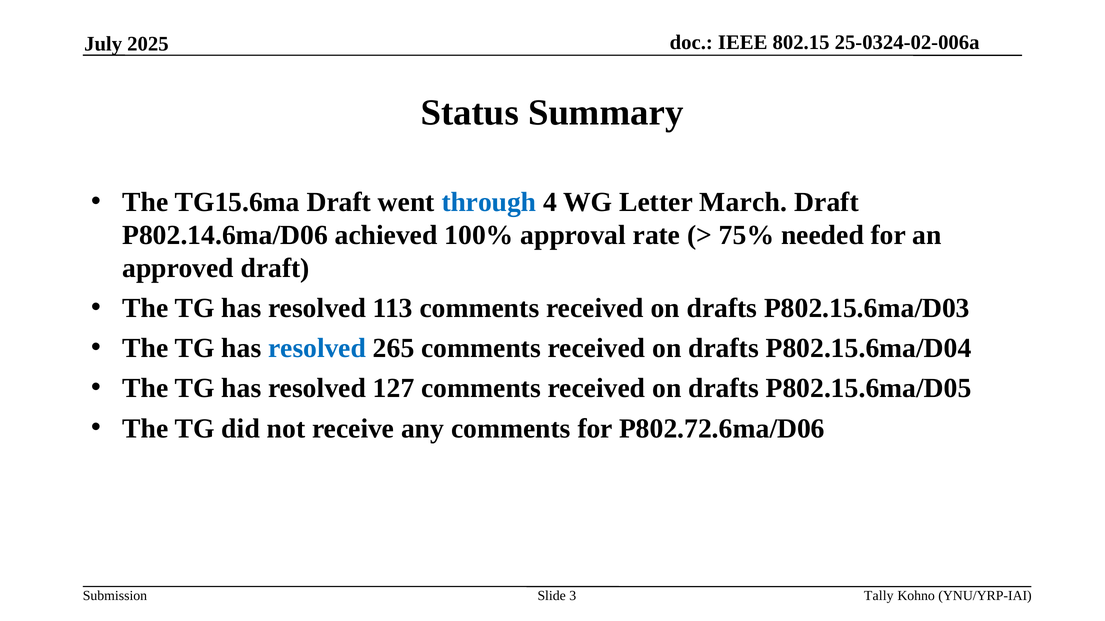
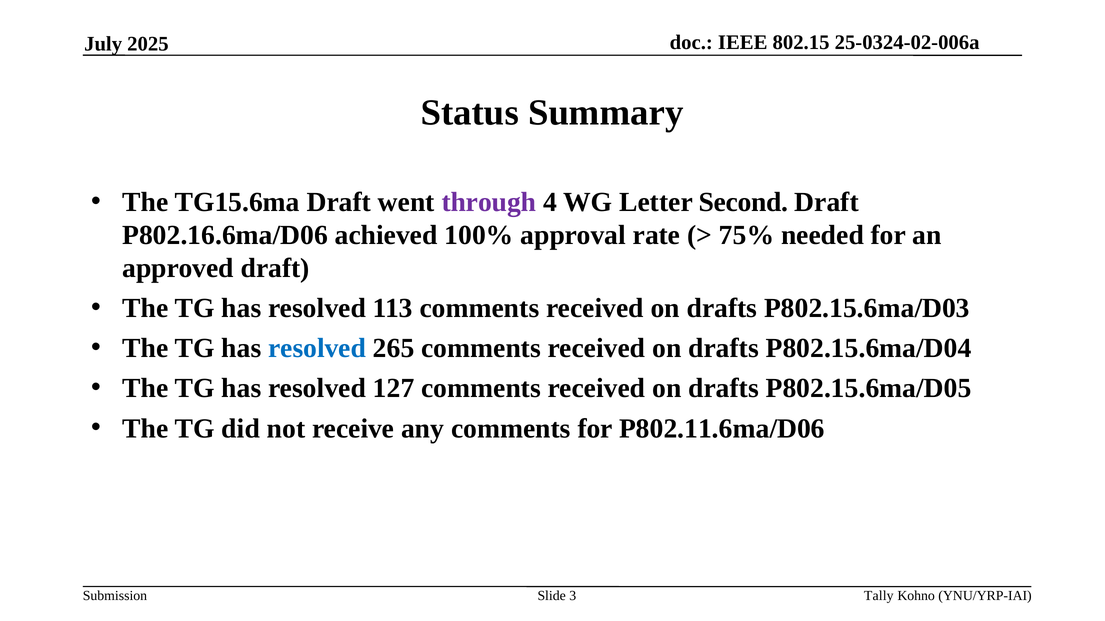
through colour: blue -> purple
March: March -> Second
P802.14.6ma/D06: P802.14.6ma/D06 -> P802.16.6ma/D06
P802.72.6ma/D06: P802.72.6ma/D06 -> P802.11.6ma/D06
